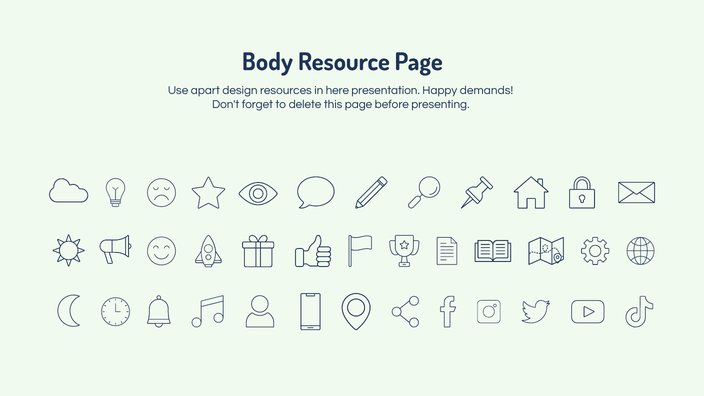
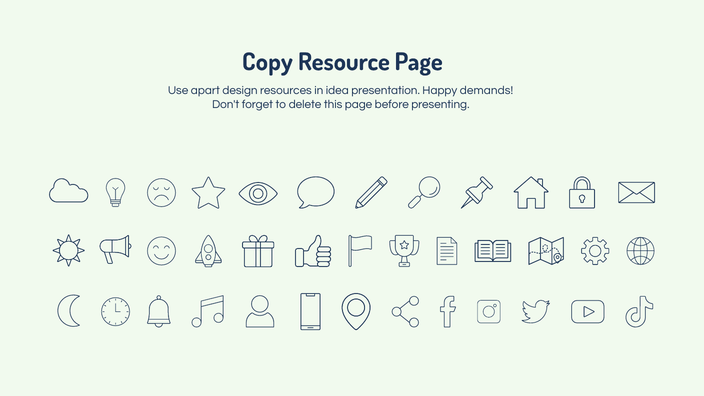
Body: Body -> Copy
here: here -> idea
